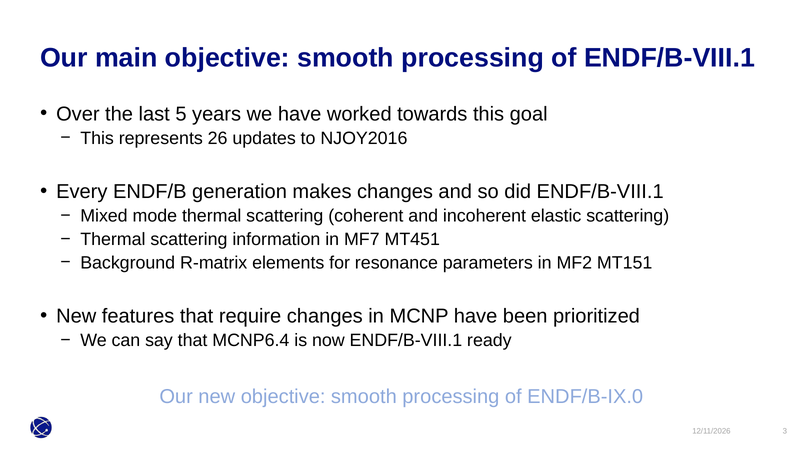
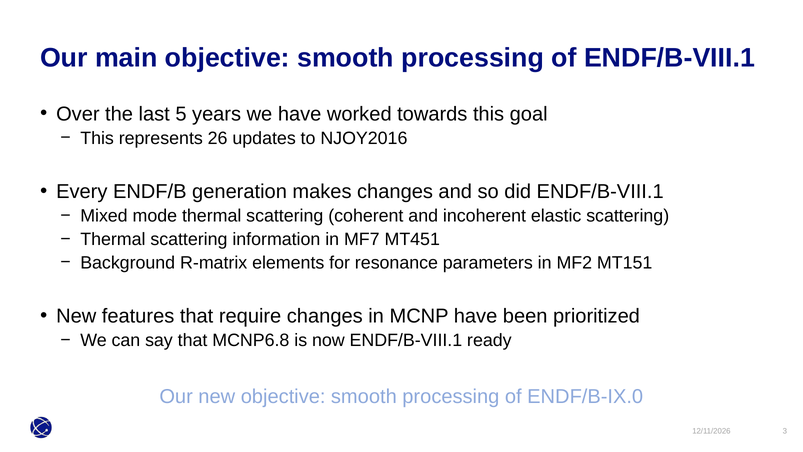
MCNP6.4: MCNP6.4 -> MCNP6.8
